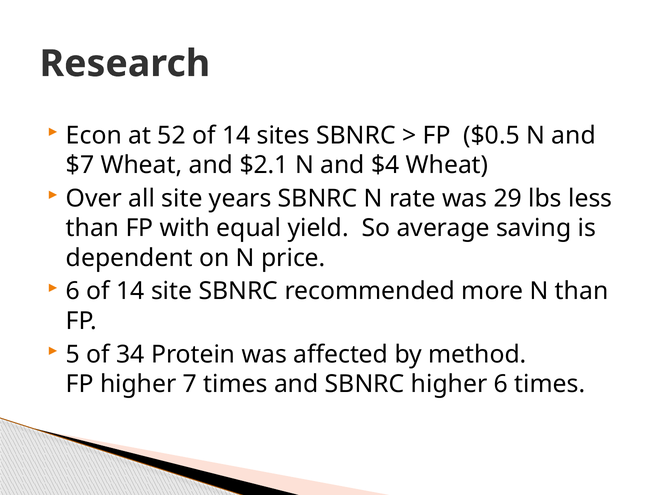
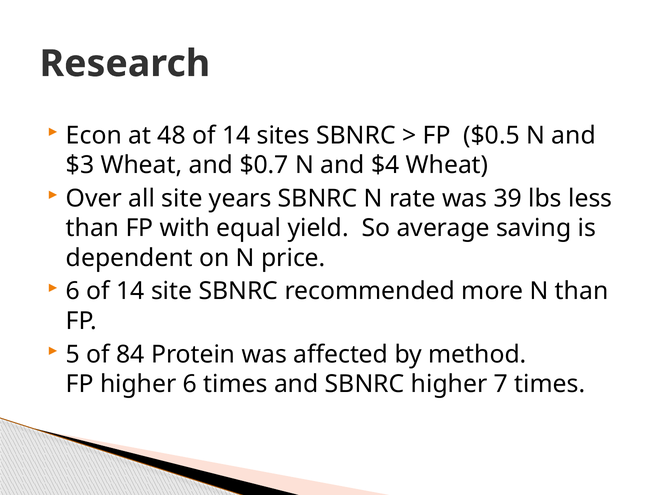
52: 52 -> 48
$7: $7 -> $3
$2.1: $2.1 -> $0.7
29: 29 -> 39
34: 34 -> 84
higher 7: 7 -> 6
higher 6: 6 -> 7
